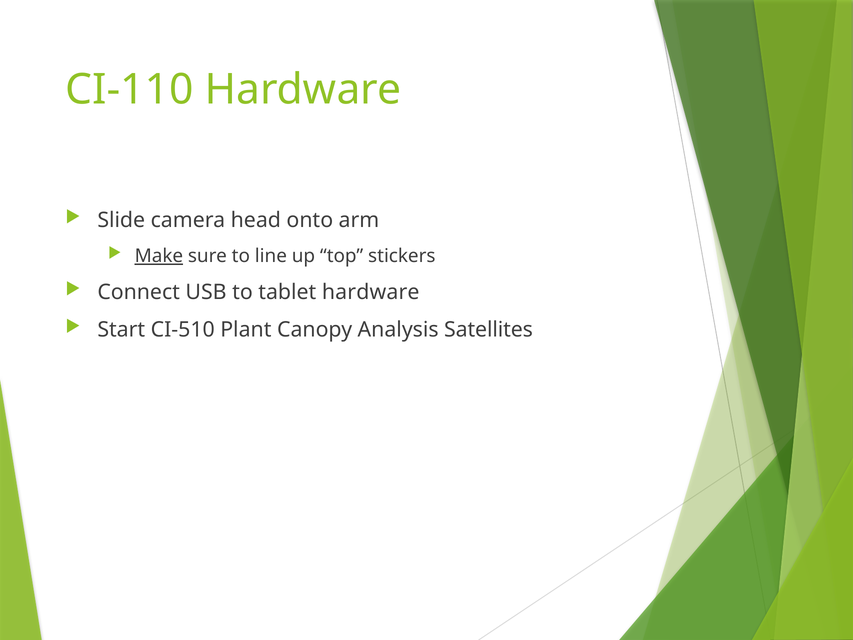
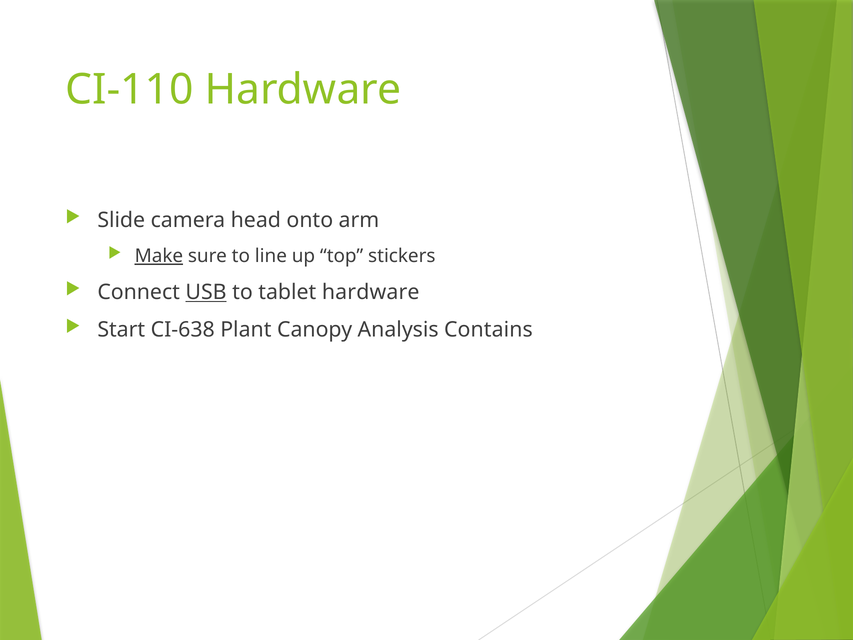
USB underline: none -> present
CI-510: CI-510 -> CI-638
Satellites: Satellites -> Contains
